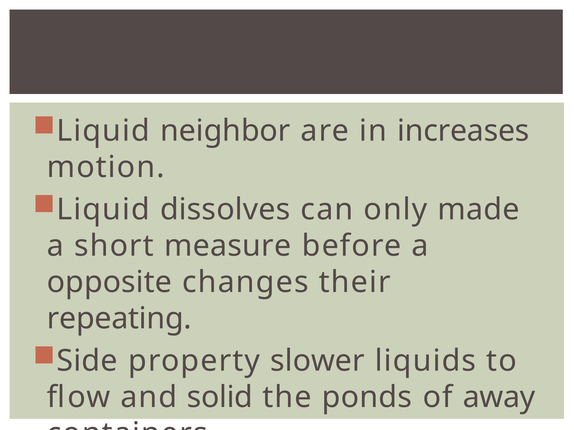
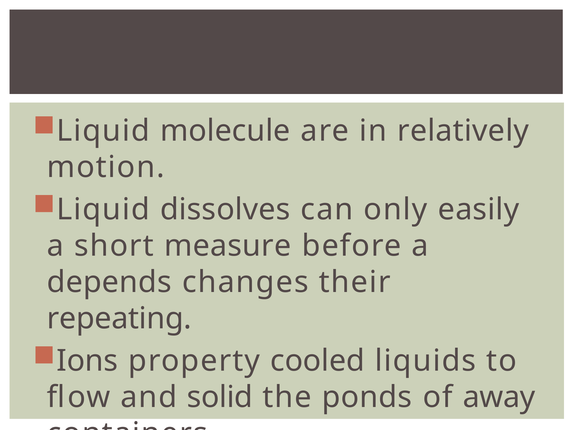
neighbor: neighbor -> molecule
increases: increases -> relatively
made: made -> easily
opposite: opposite -> depends
Side: Side -> Ions
slower: slower -> cooled
